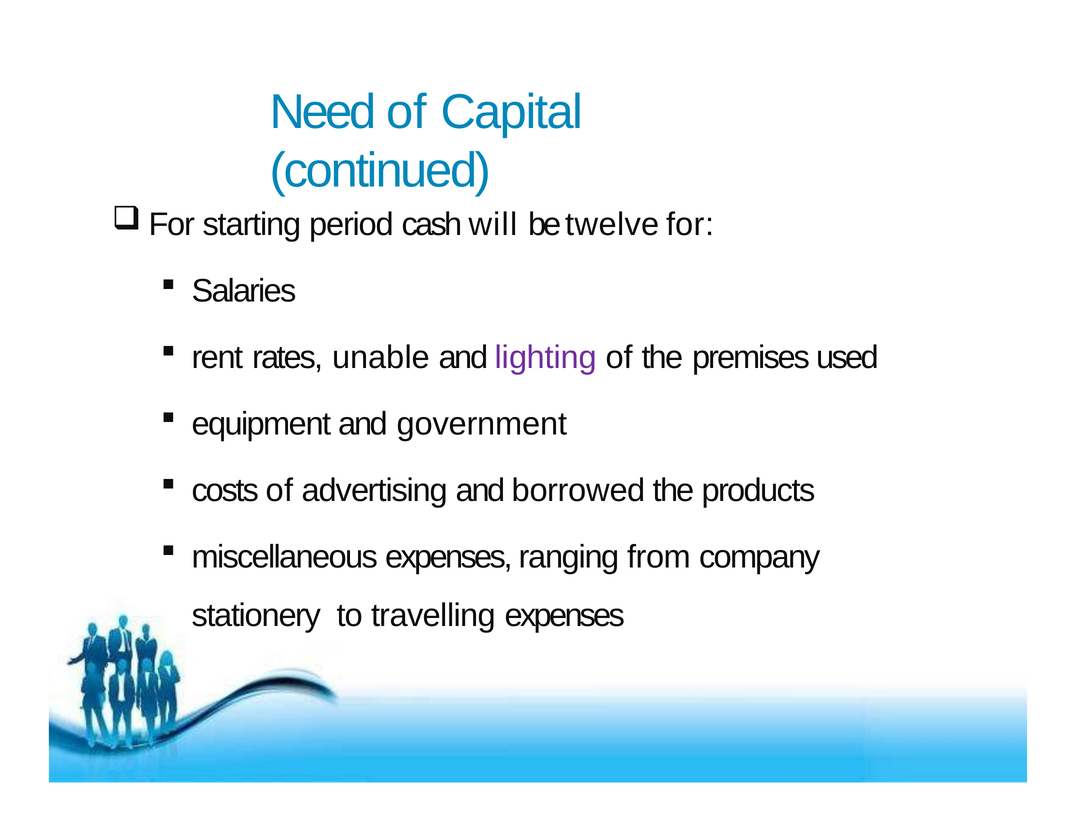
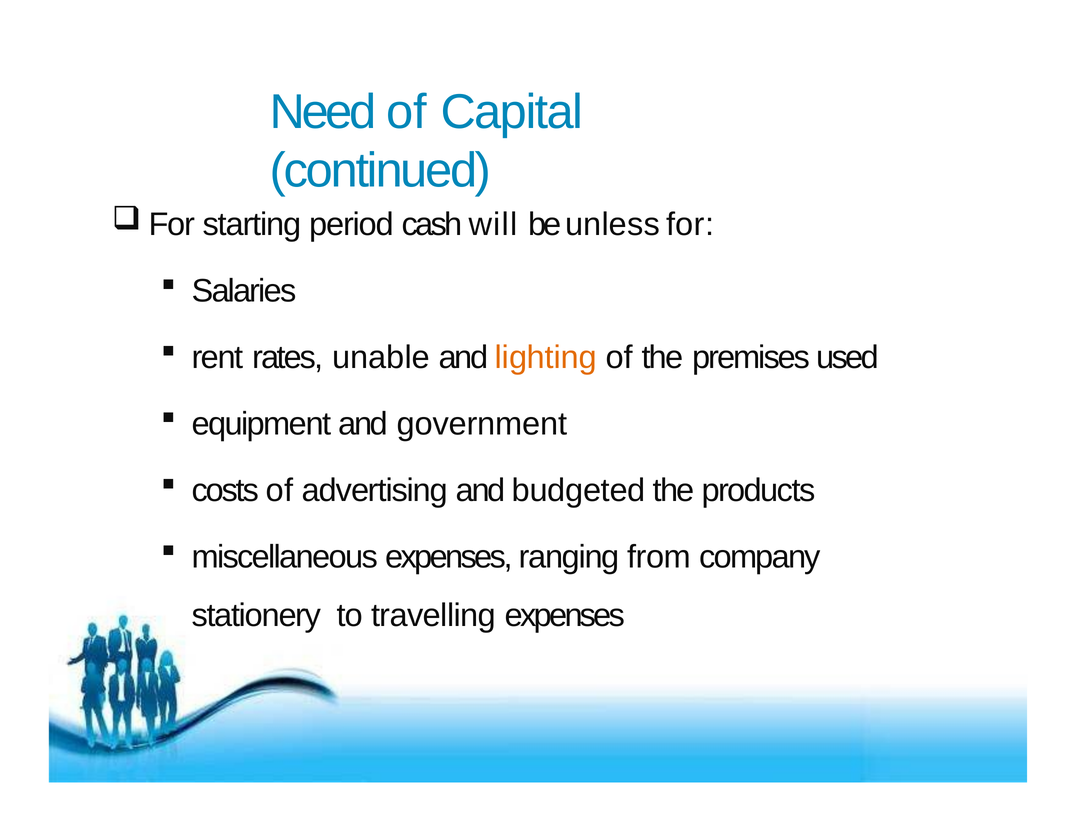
twelve: twelve -> unless
lighting colour: purple -> orange
borrowed: borrowed -> budgeted
